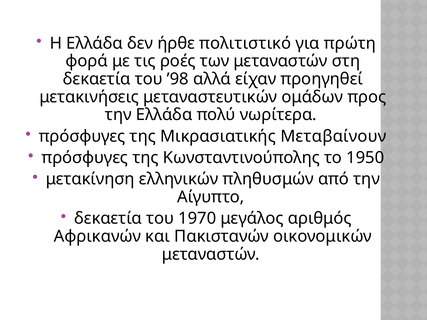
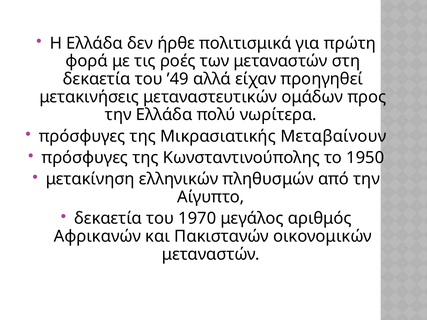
πολιτιστικό: πολιτιστικό -> πολιτισμικά
’98: ’98 -> ’49
